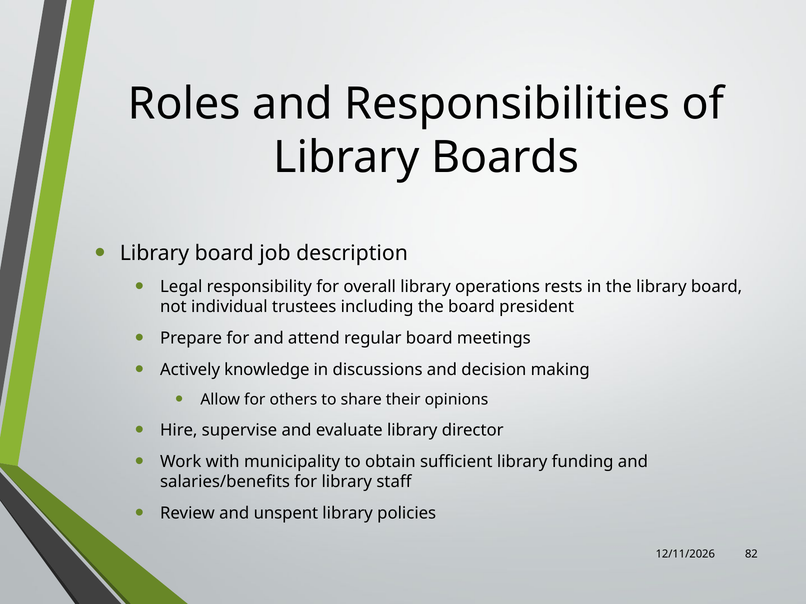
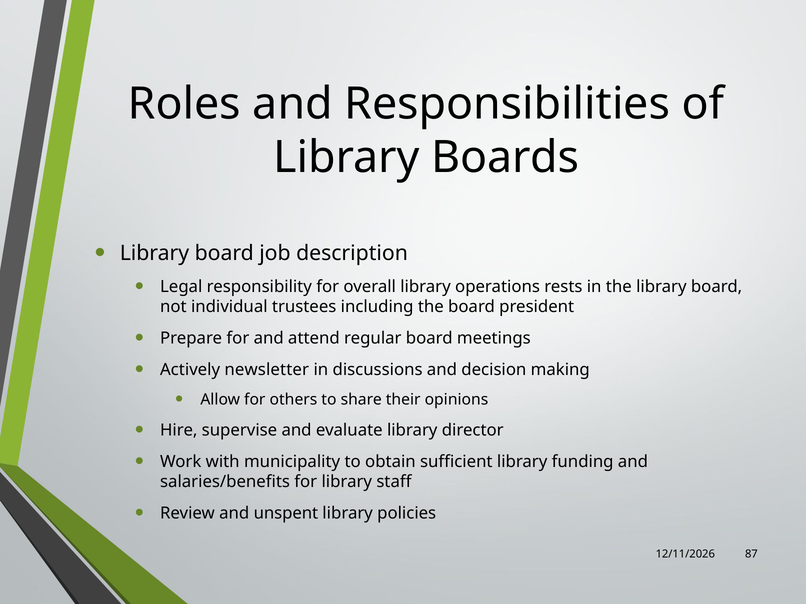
knowledge: knowledge -> newsletter
82: 82 -> 87
